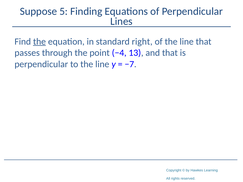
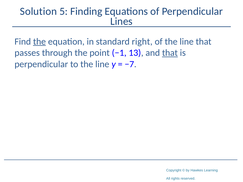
Suppose: Suppose -> Solution
−4: −4 -> −1
that at (170, 53) underline: none -> present
